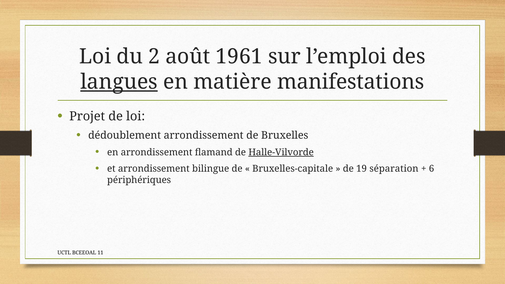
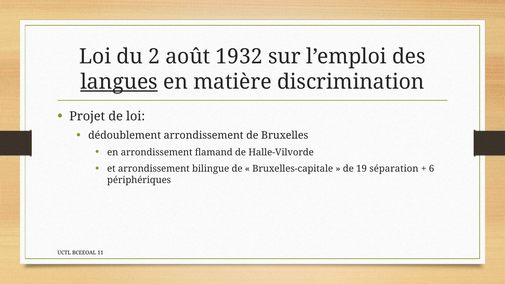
1961: 1961 -> 1932
manifestations: manifestations -> discrimination
Halle-Vilvorde underline: present -> none
